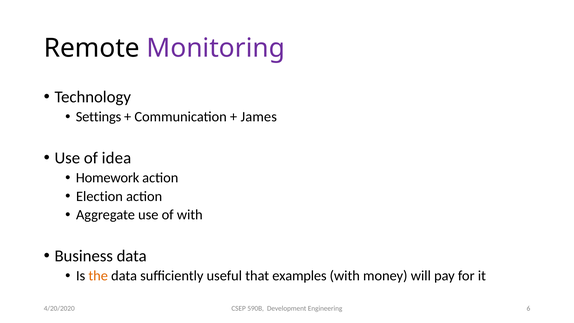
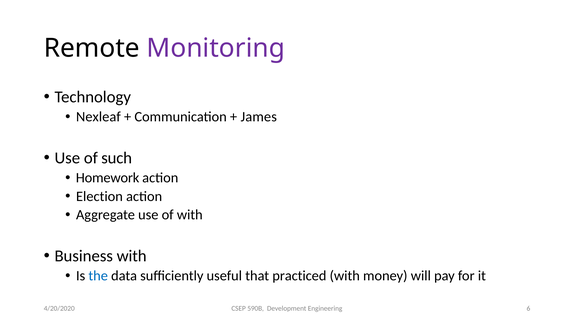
Settings: Settings -> Nexleaf
idea: idea -> such
Business data: data -> with
the colour: orange -> blue
examples: examples -> practiced
